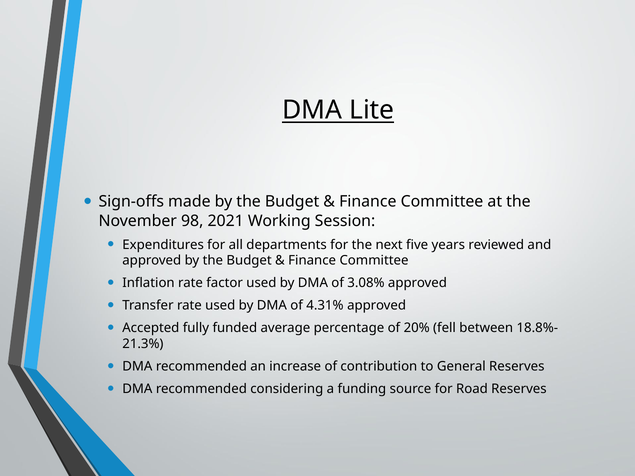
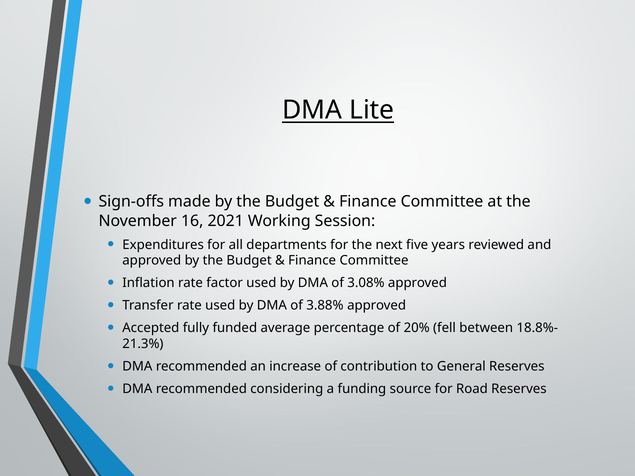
98: 98 -> 16
4.31%: 4.31% -> 3.88%
